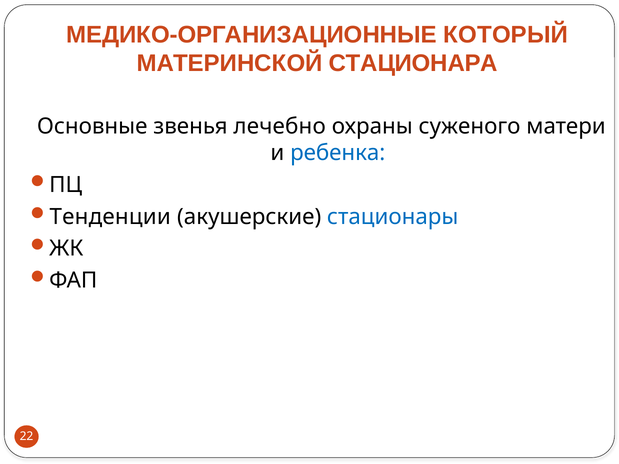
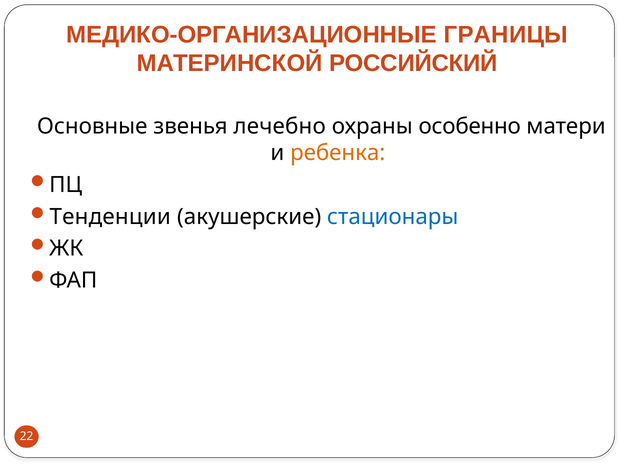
КОТОРЫЙ: КОТОРЫЙ -> ГРАНИЦЫ
СТАЦИОНАРА: СТАЦИОНАРА -> РОССИЙСКИЙ
суженого: суженого -> особенно
ребенка colour: blue -> orange
